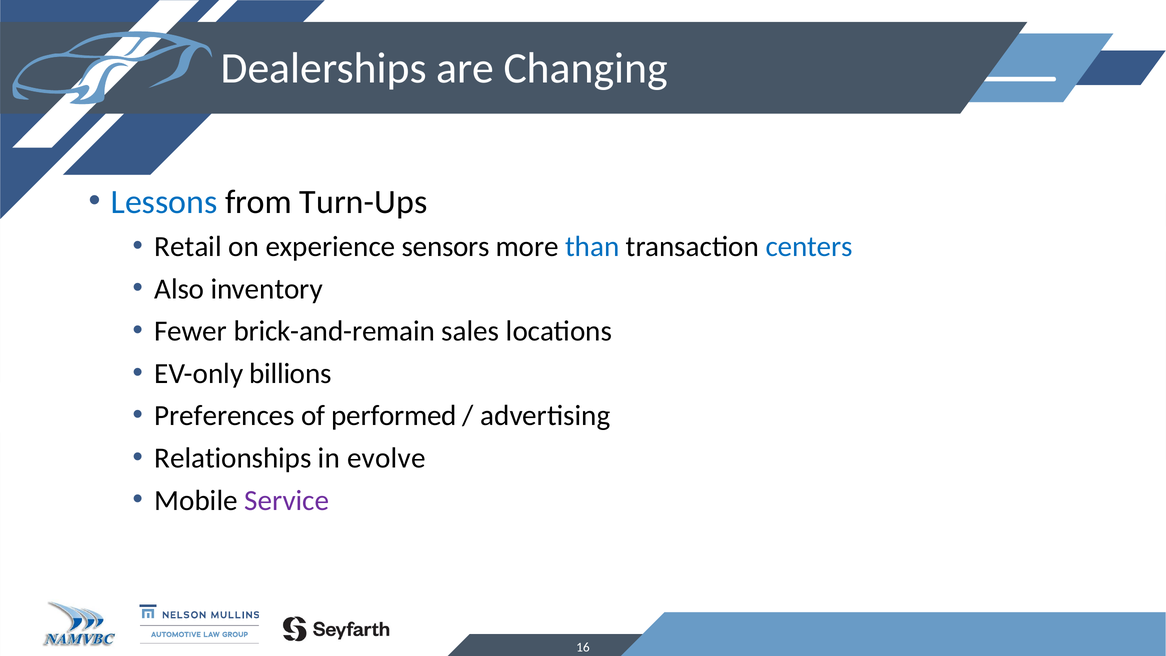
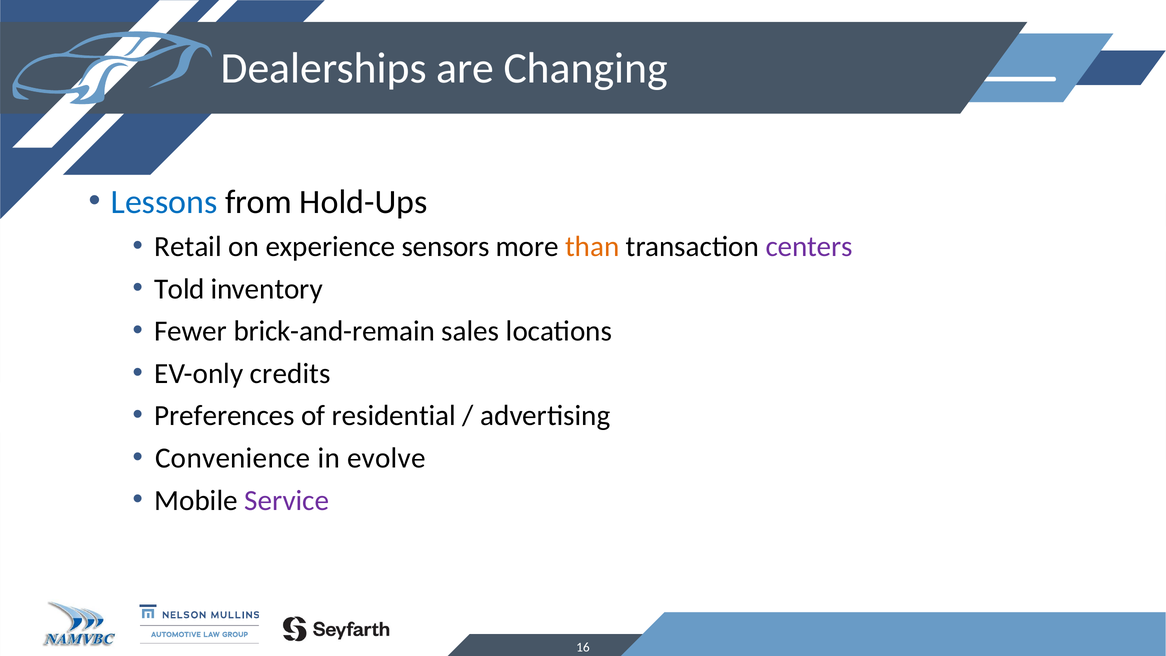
Turn-Ups: Turn-Ups -> Hold-Ups
than colour: blue -> orange
centers colour: blue -> purple
Also: Also -> Told
billions: billions -> credits
performed: performed -> residential
Relationships: Relationships -> Convenience
